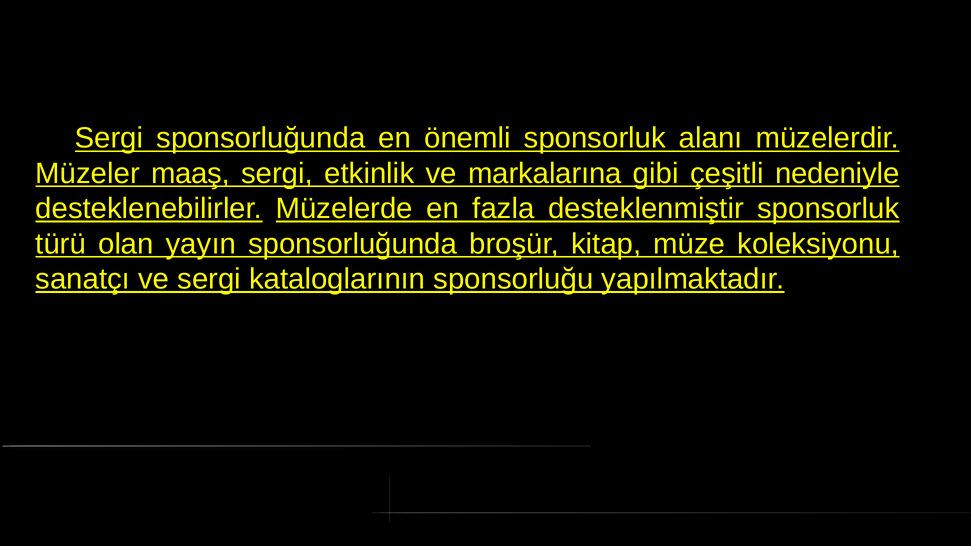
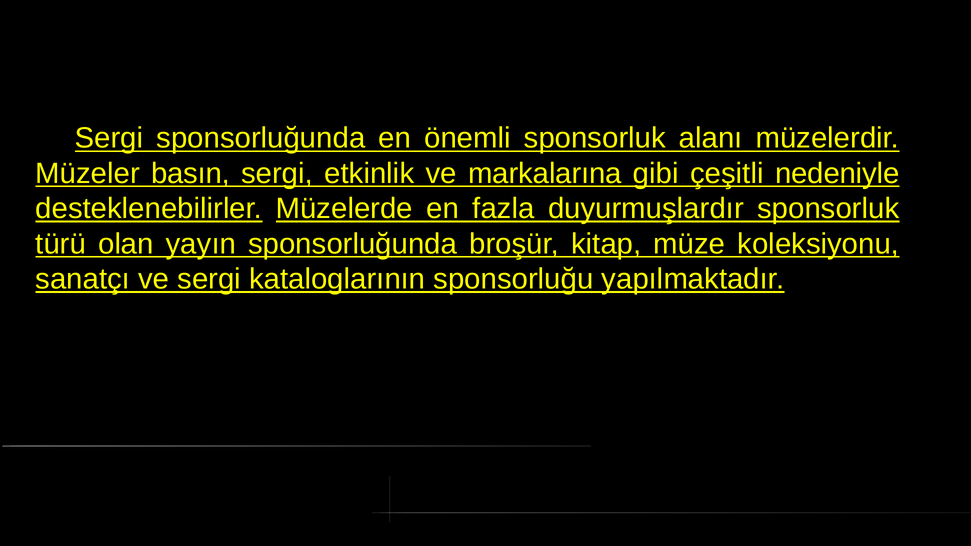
maaş: maaş -> basın
desteklenmiştir: desteklenmiştir -> duyurmuşlardır
